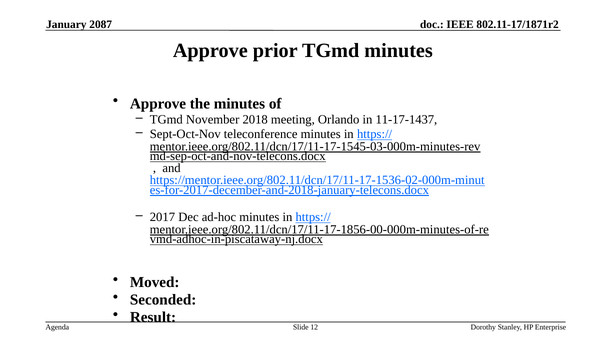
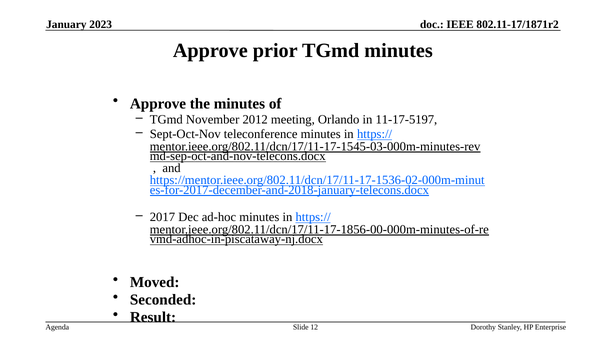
2087: 2087 -> 2023
2018: 2018 -> 2012
11-17-1437: 11-17-1437 -> 11-17-5197
